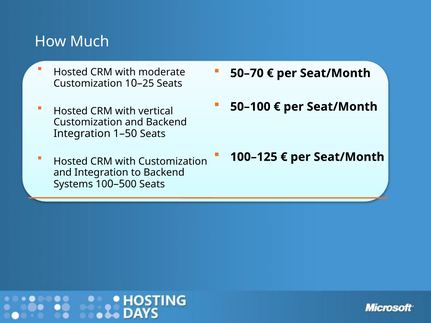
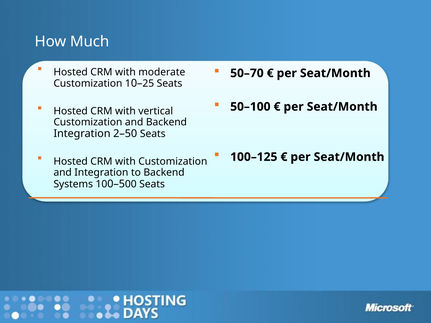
1–50: 1–50 -> 2–50
